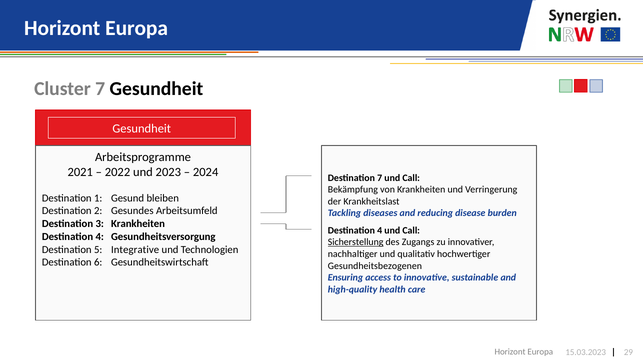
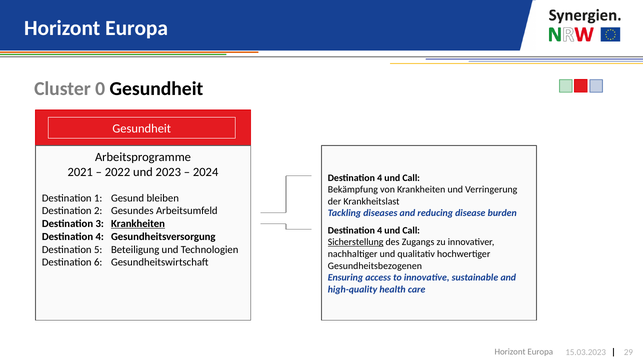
Cluster 7: 7 -> 0
2024 Destination 7: 7 -> 4
Krankheiten at (138, 224) underline: none -> present
Integrative: Integrative -> Beteiligung
